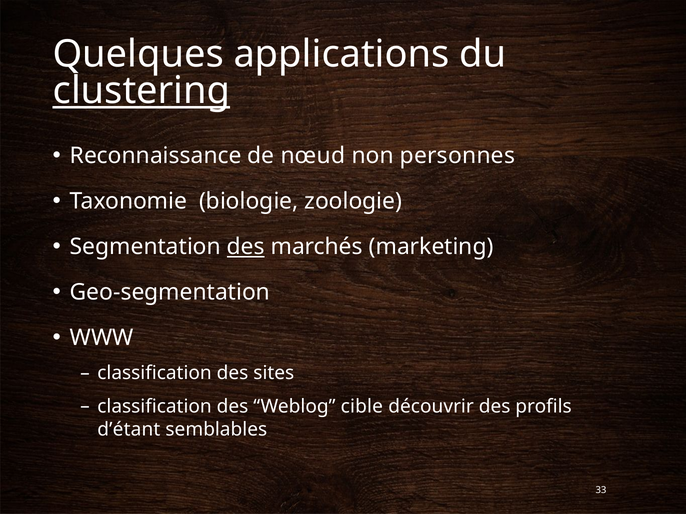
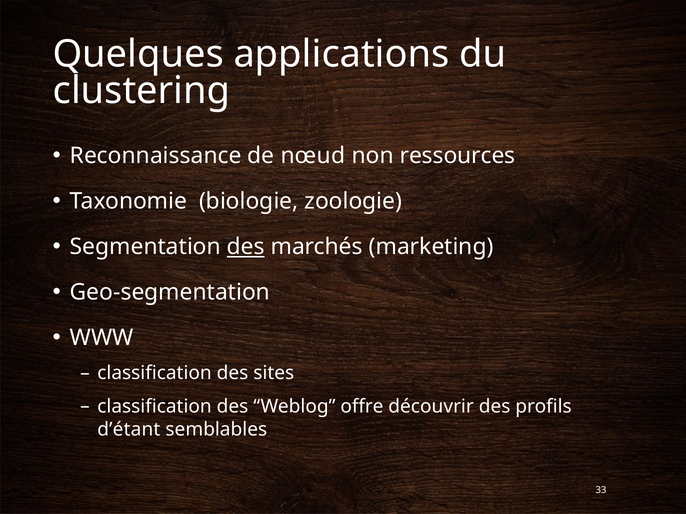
clustering underline: present -> none
personnes: personnes -> ressources
cible: cible -> offre
